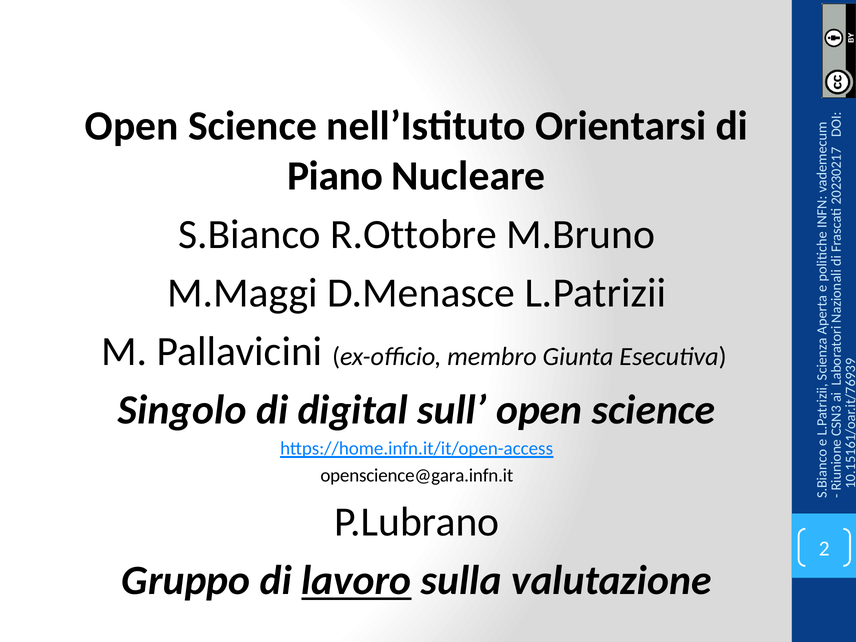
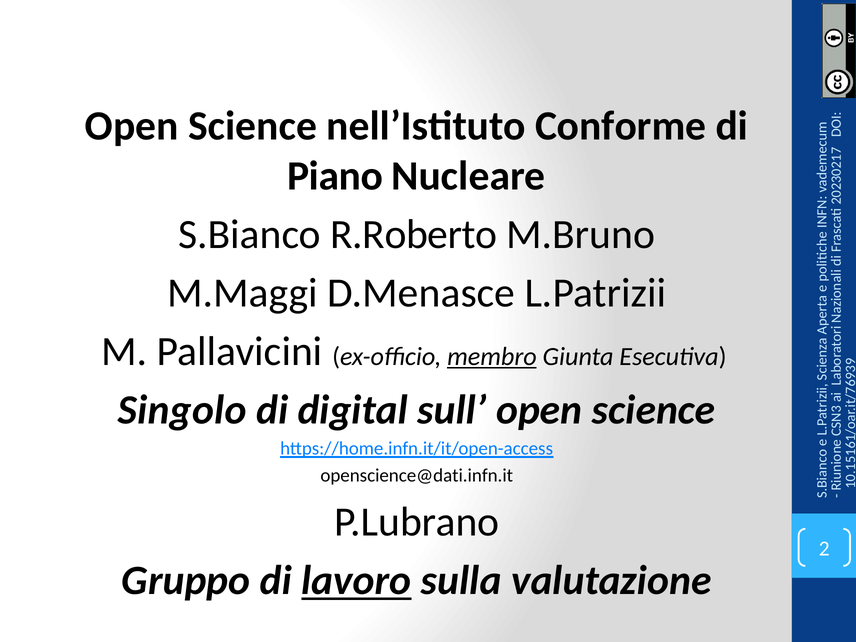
Orientarsi: Orientarsi -> Conforme
R.Ottobre: R.Ottobre -> R.Roberto
membro underline: none -> present
openscience@gara.infn.it: openscience@gara.infn.it -> openscience@dati.infn.it
